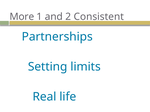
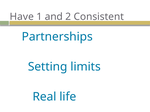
More: More -> Have
